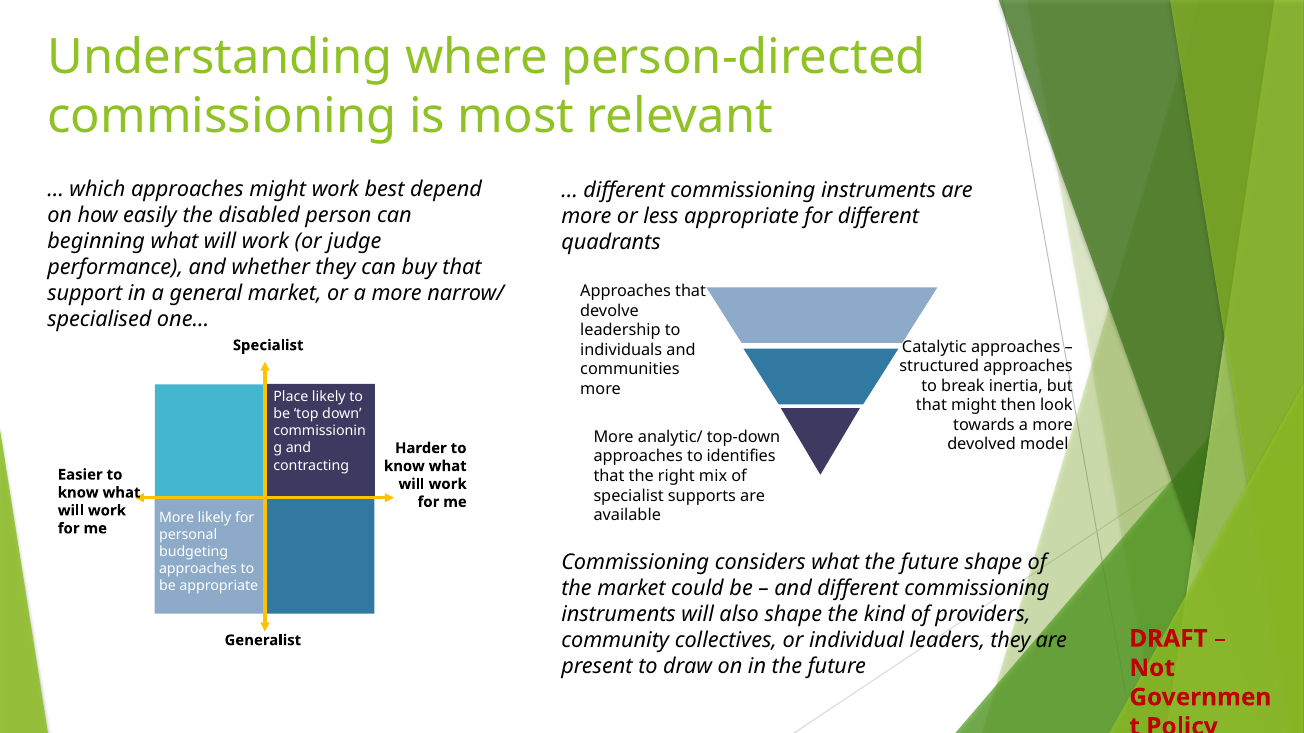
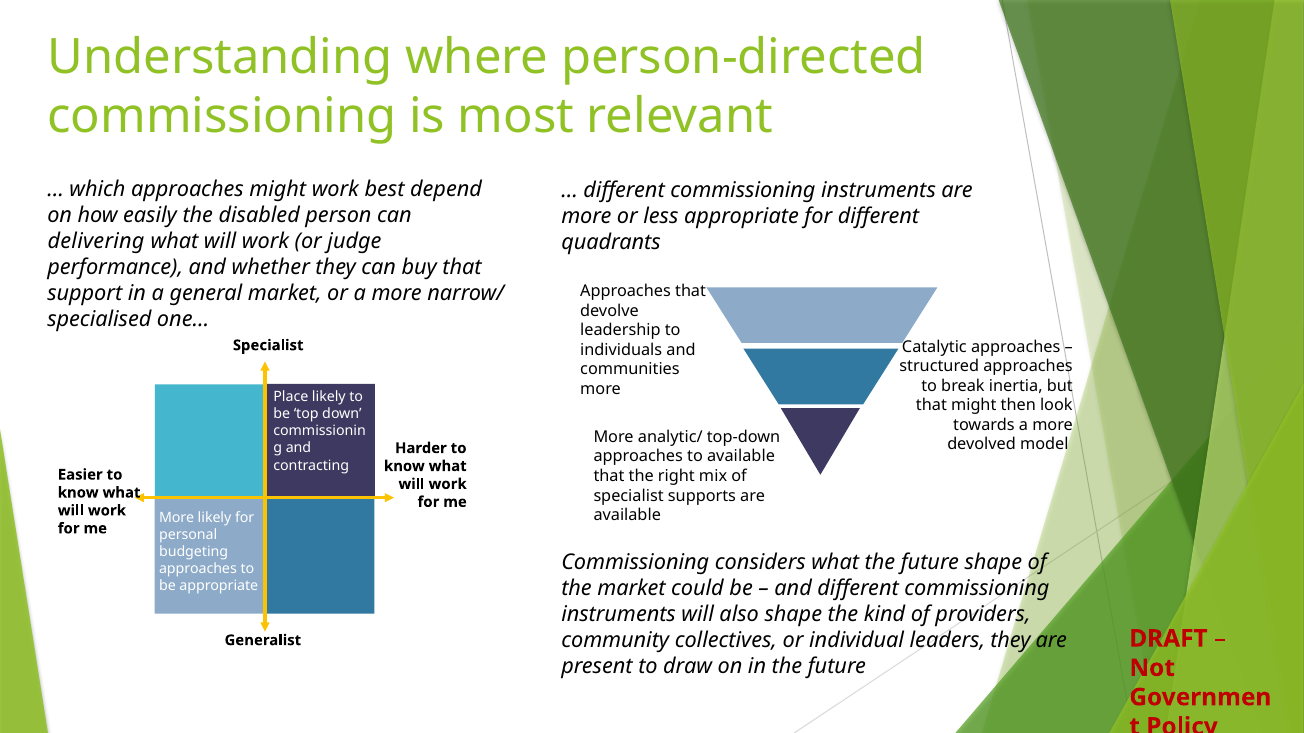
beginning: beginning -> delivering
to identifies: identifies -> available
